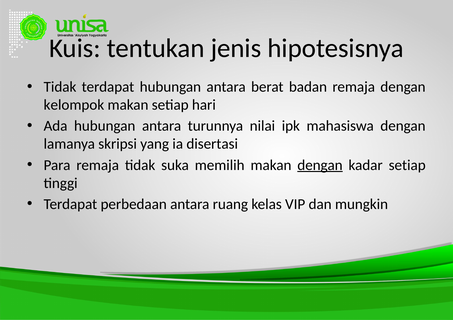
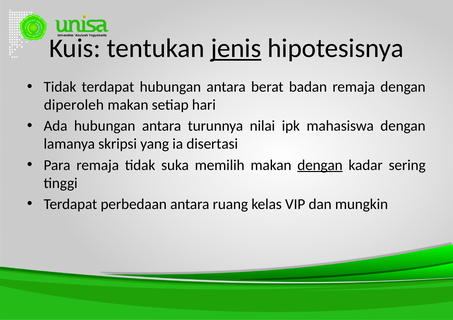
jenis underline: none -> present
kelompok: kelompok -> diperoleh
kadar setiap: setiap -> sering
